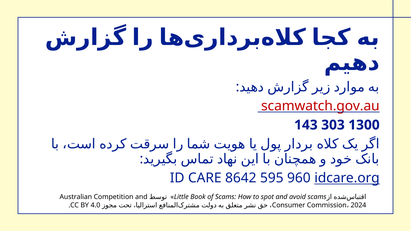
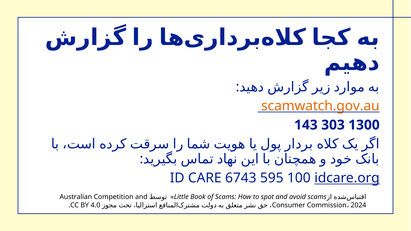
scamwatch.gov.au colour: red -> orange
8642: 8642 -> 6743
960: 960 -> 100
